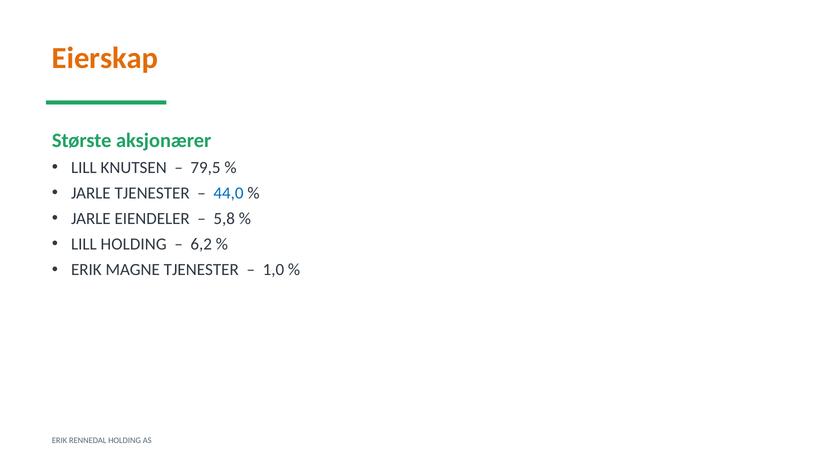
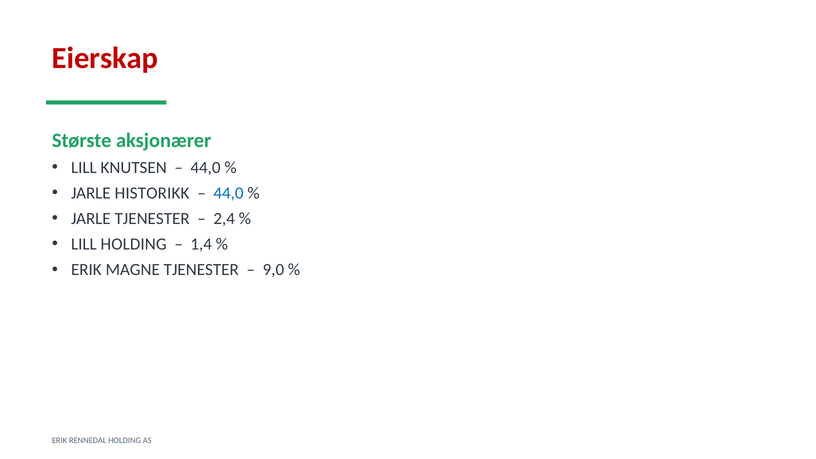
Eierskap colour: orange -> red
79,5 at (206, 168): 79,5 -> 44,0
JARLE TJENESTER: TJENESTER -> HISTORIKK
JARLE EIENDELER: EIENDELER -> TJENESTER
5,8: 5,8 -> 2,4
6,2: 6,2 -> 1,4
1,0: 1,0 -> 9,0
